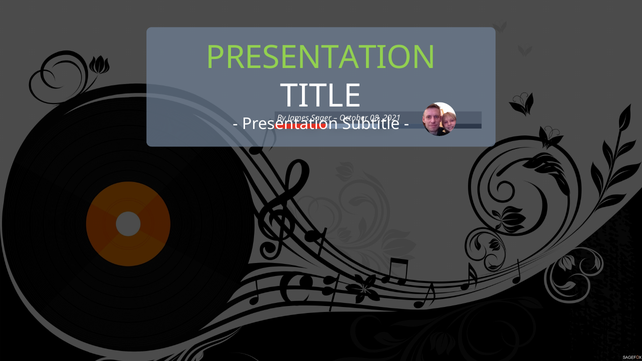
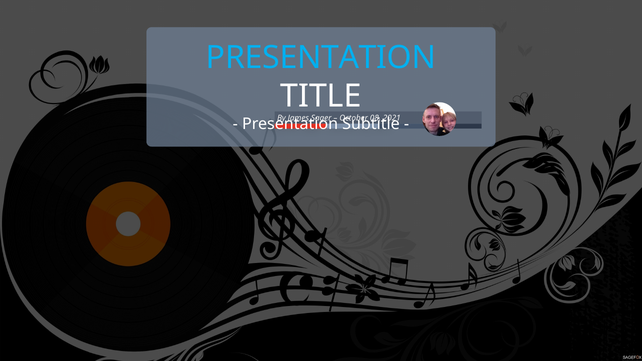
PRESENTATION at (321, 58) colour: light green -> light blue
